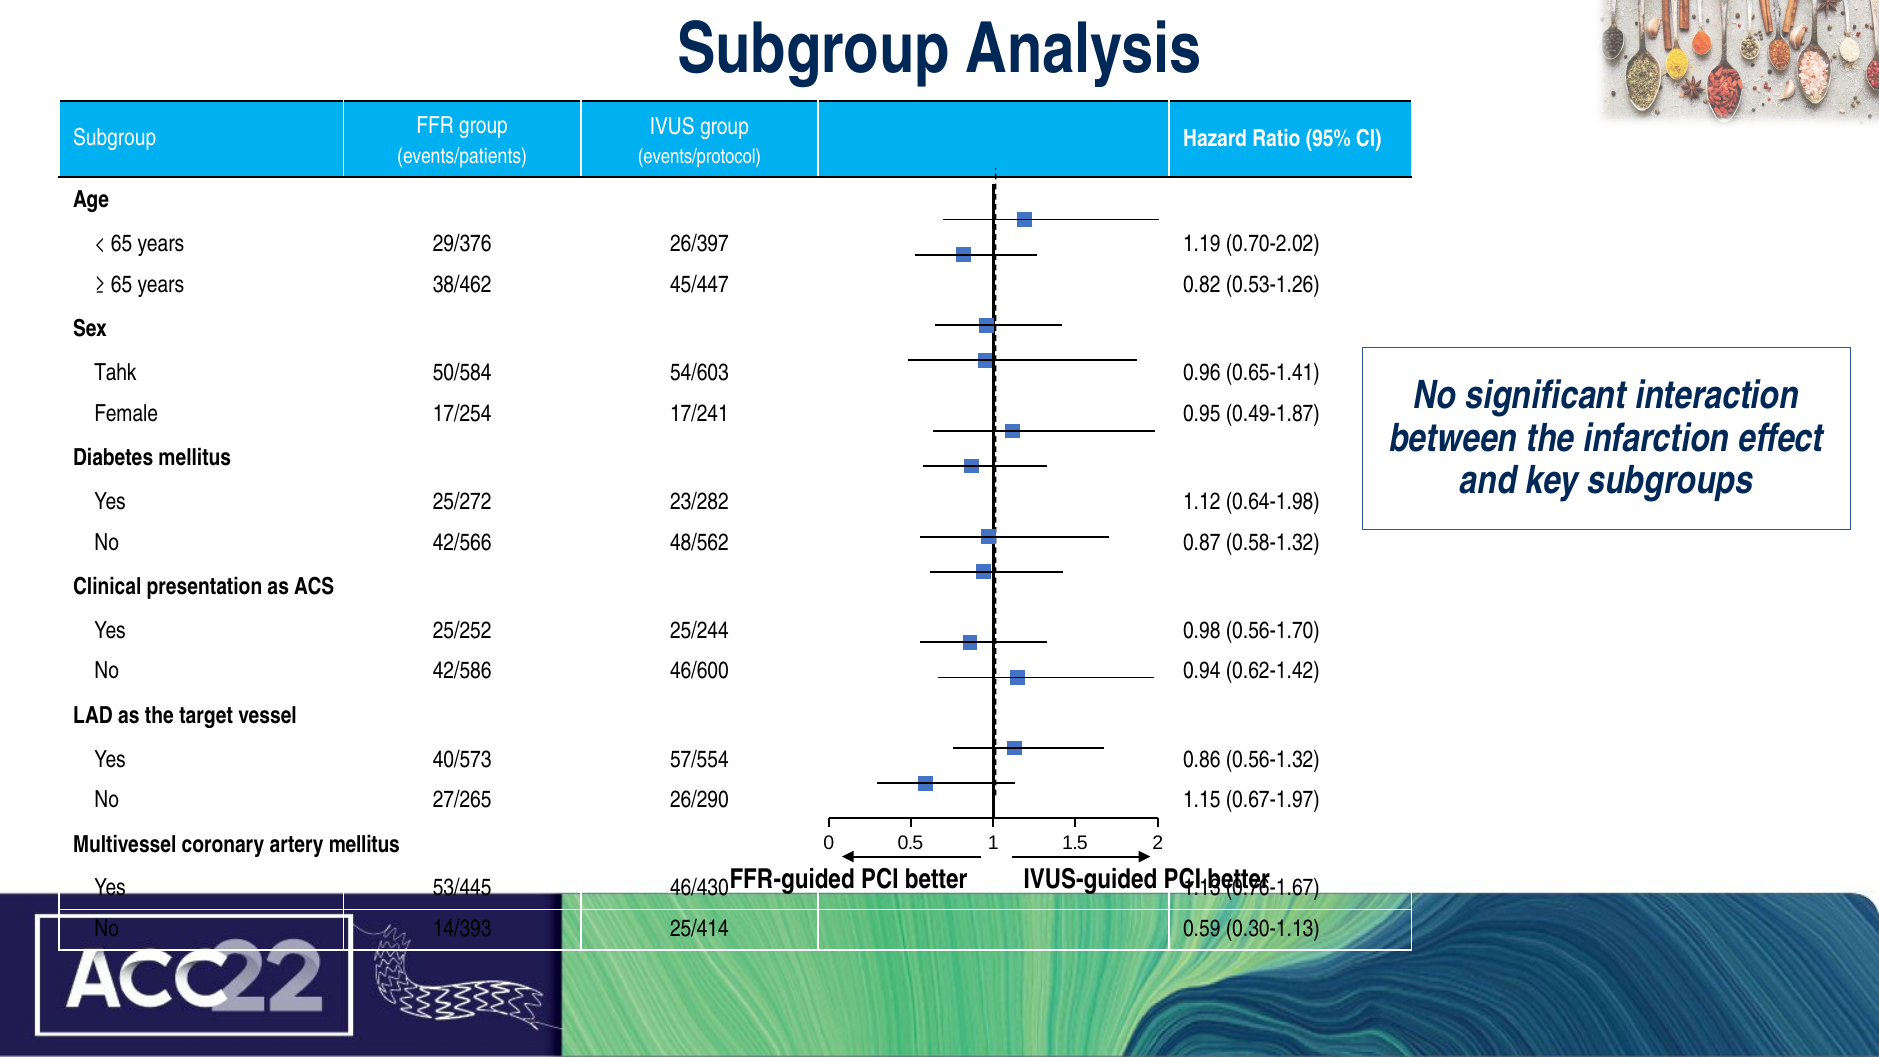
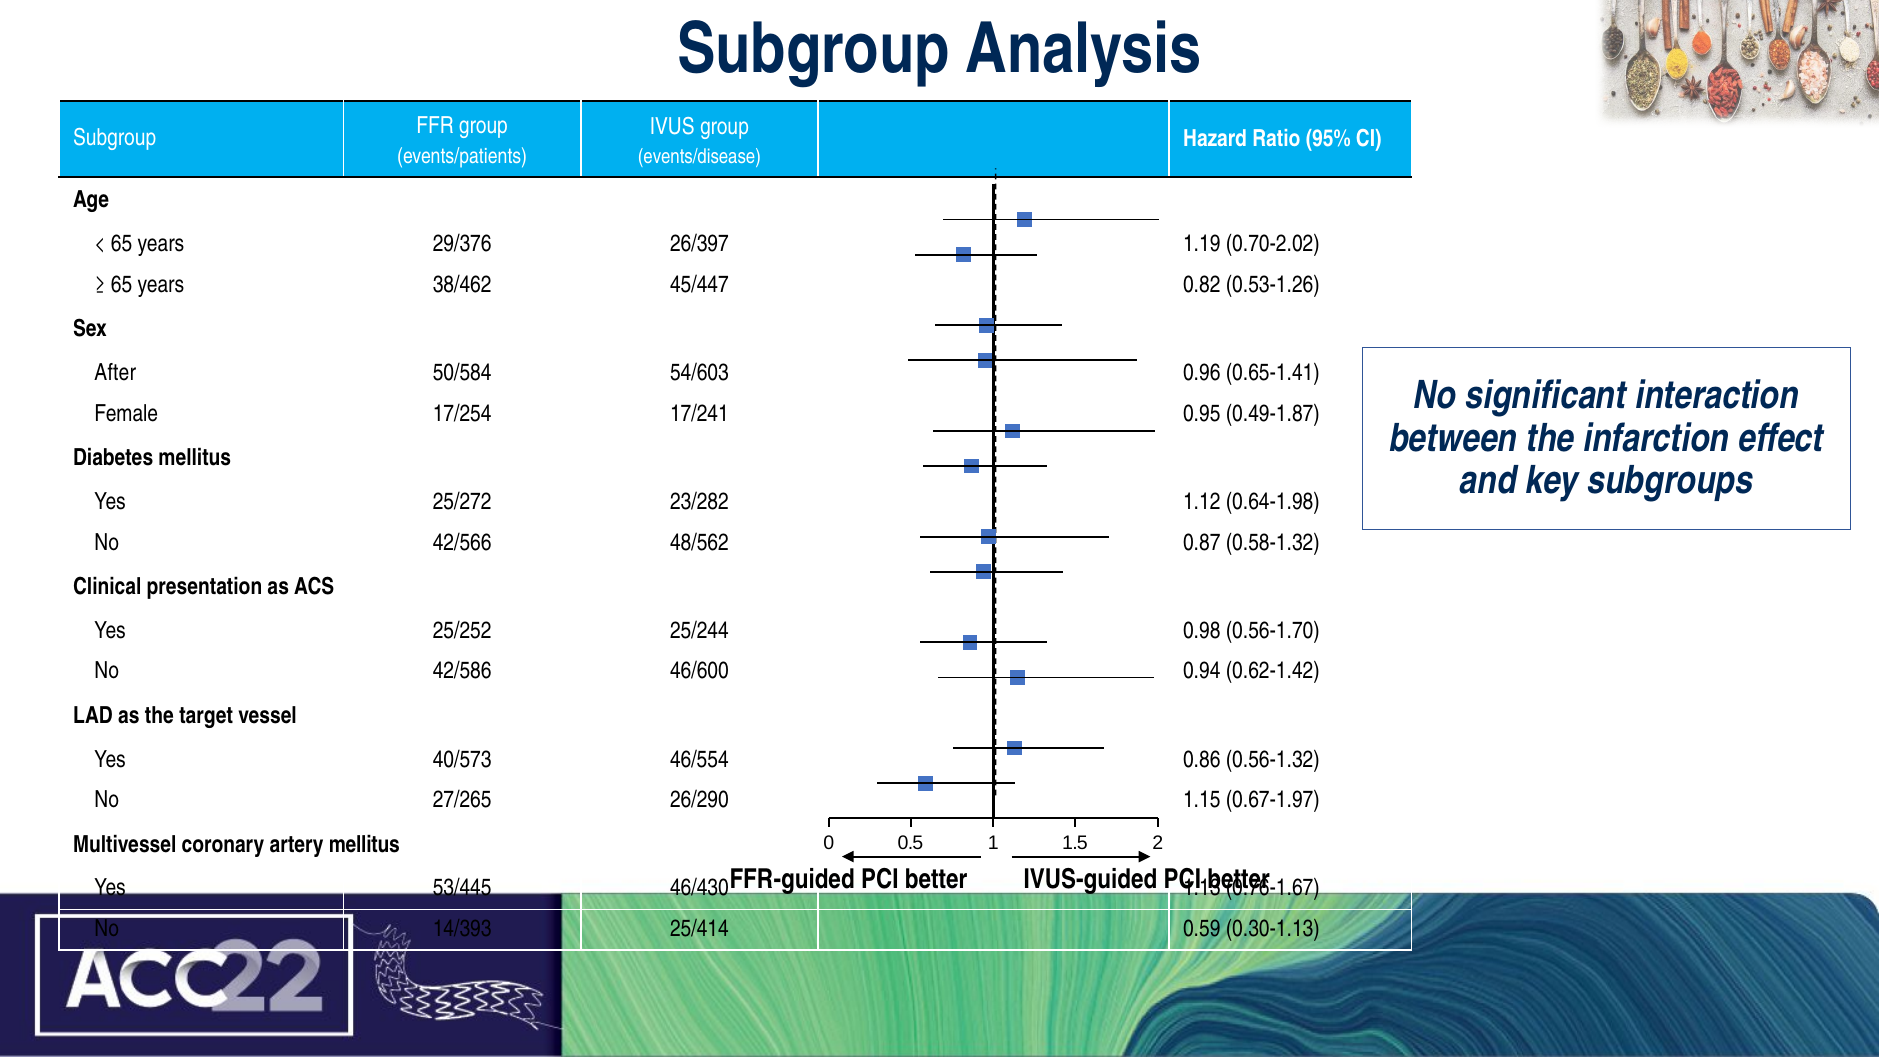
events/protocol: events/protocol -> events/disease
Tahk: Tahk -> After
57/554: 57/554 -> 46/554
